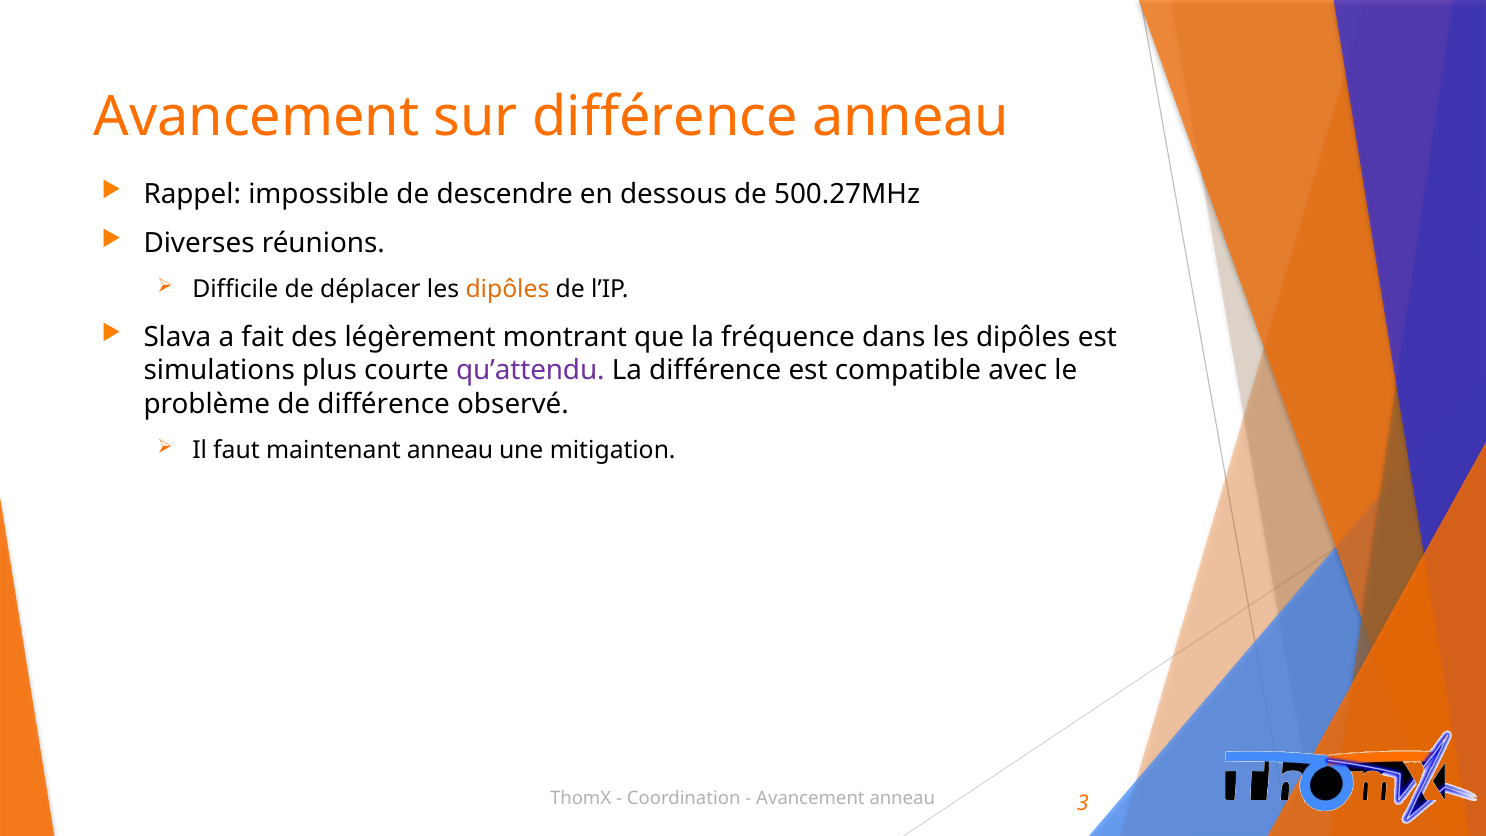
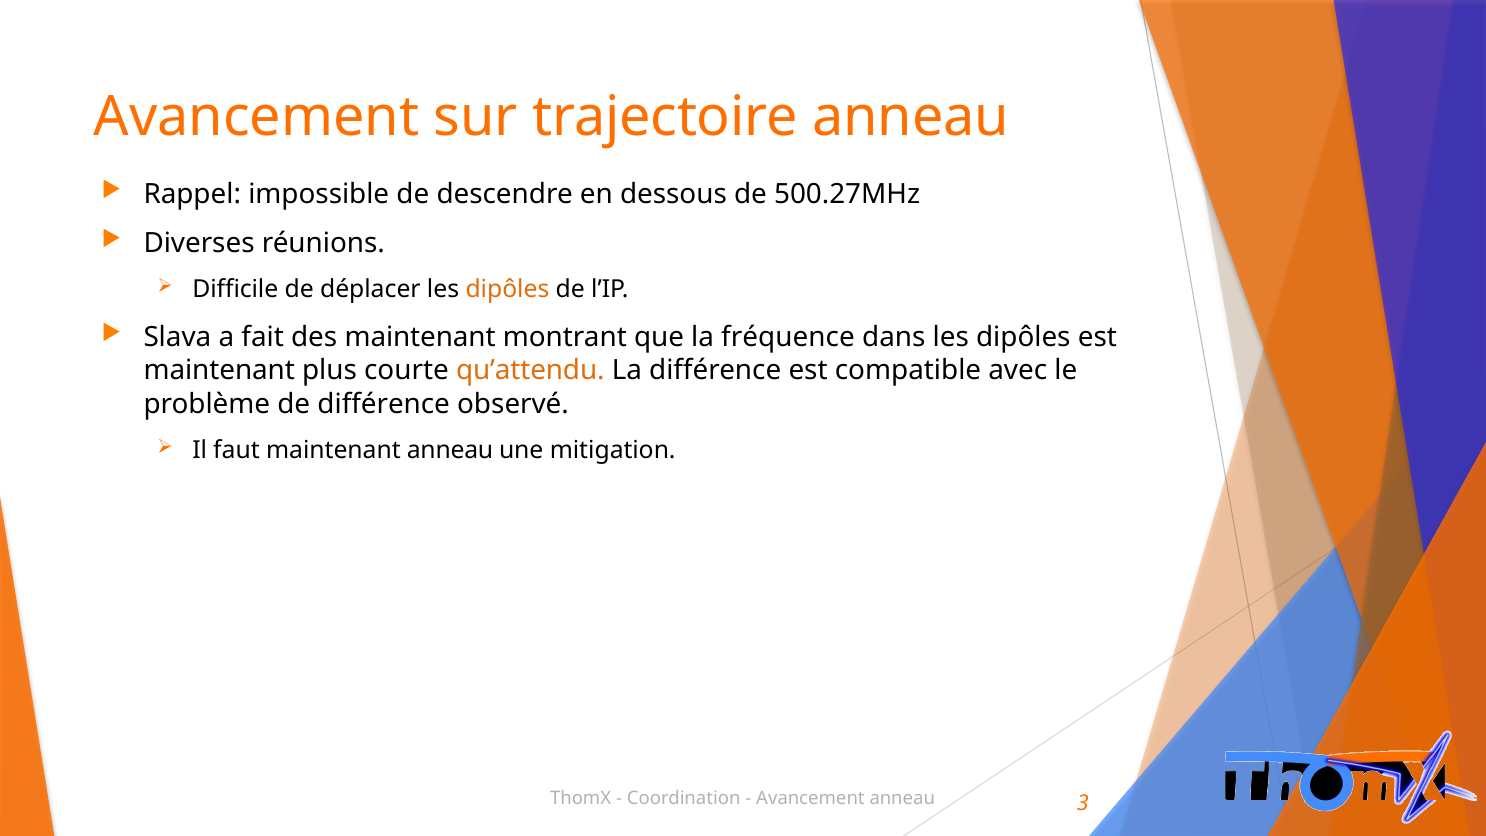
sur différence: différence -> trajectoire
des légèrement: légèrement -> maintenant
simulations at (219, 370): simulations -> maintenant
qu’attendu colour: purple -> orange
